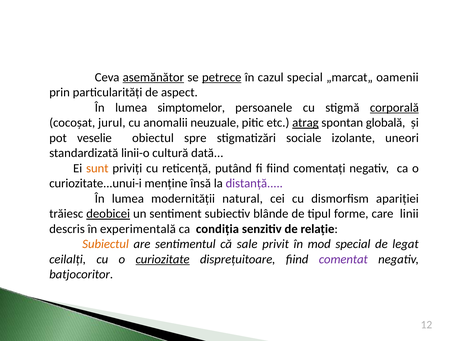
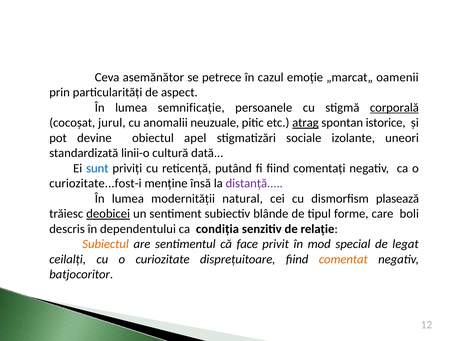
asemănător underline: present -> none
petrece underline: present -> none
cazul special: special -> emoție
simptomelor: simptomelor -> semnificație
globală: globală -> istorice
veselie: veselie -> devine
spre: spre -> apel
sunt colour: orange -> blue
curiozitate...unui-i: curiozitate...unui-i -> curiozitate...fost-i
apariției: apariției -> plasează
linii: linii -> boli
experimentală: experimentală -> dependentului
sale: sale -> face
curiozitate underline: present -> none
comentat colour: purple -> orange
